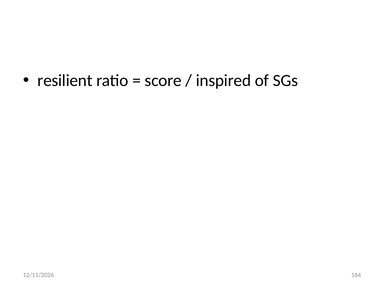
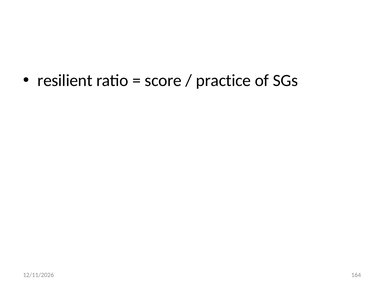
inspired: inspired -> practice
